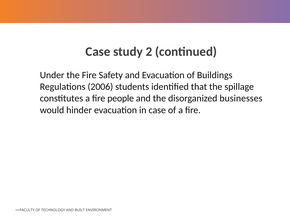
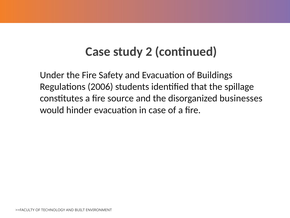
people: people -> source
